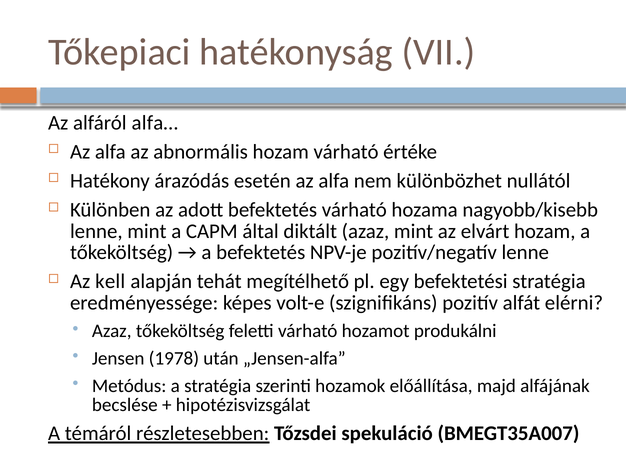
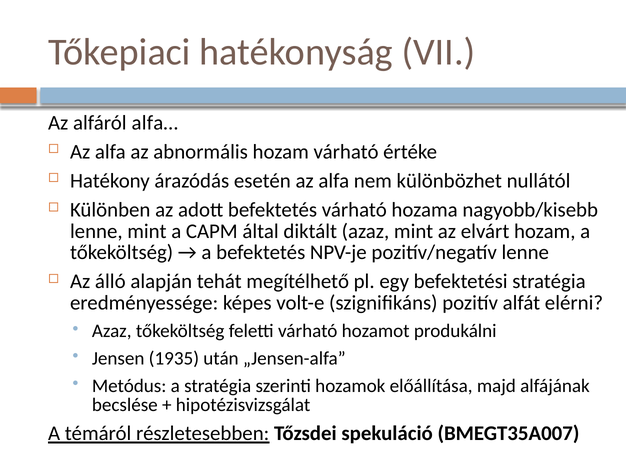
kell: kell -> álló
1978: 1978 -> 1935
